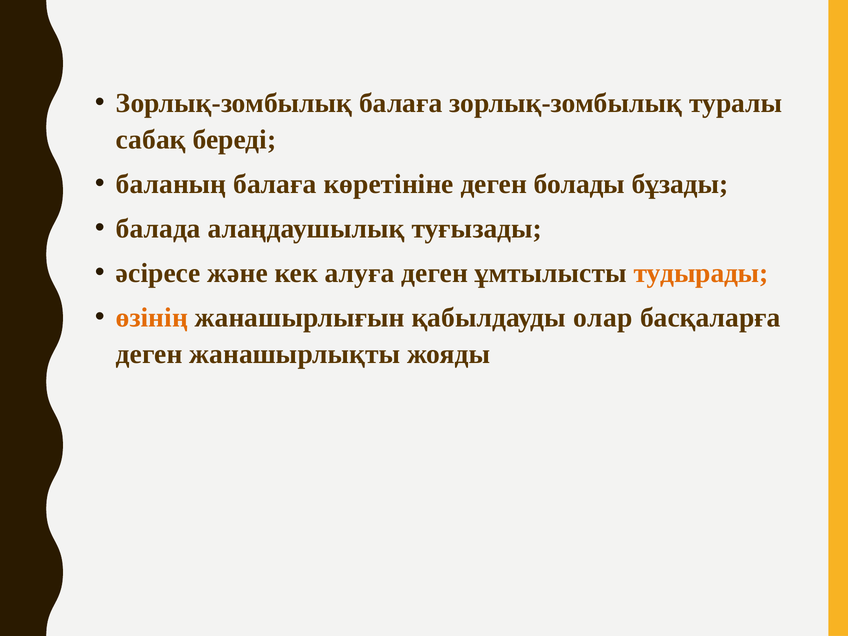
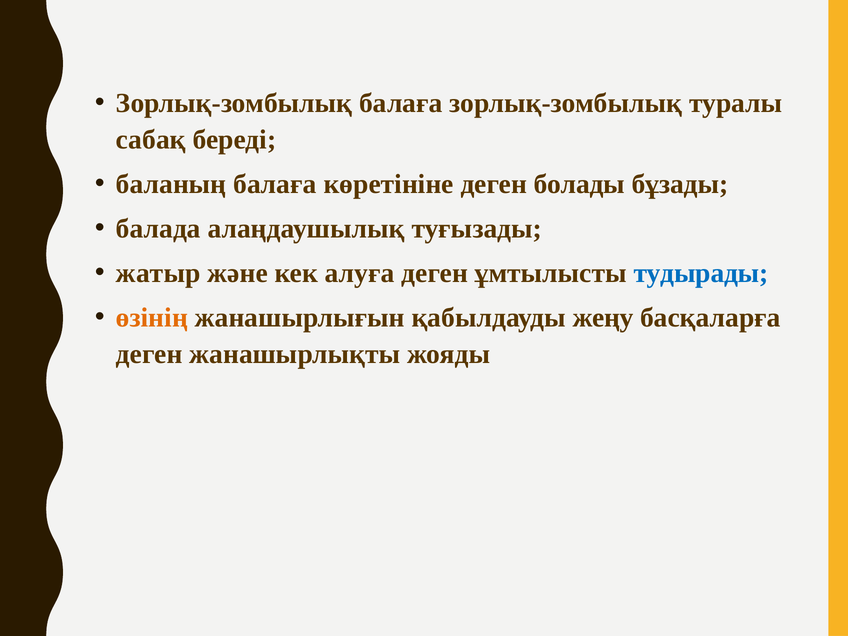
әсіресе: әсіресе -> жатыр
тудырады colour: orange -> blue
олар: олар -> жеңу
